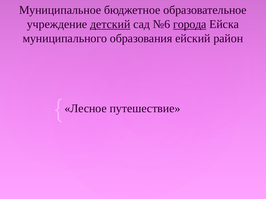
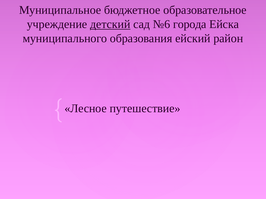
города underline: present -> none
